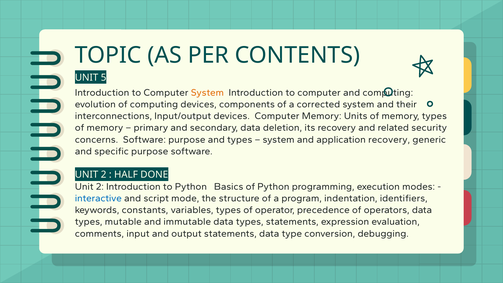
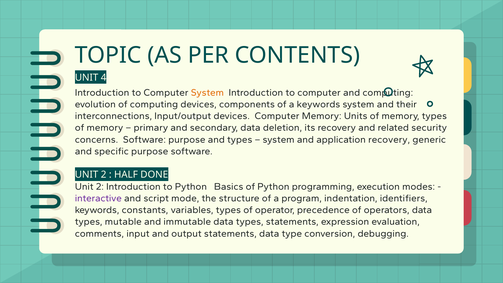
5: 5 -> 4
a corrected: corrected -> keywords
interactive colour: blue -> purple
